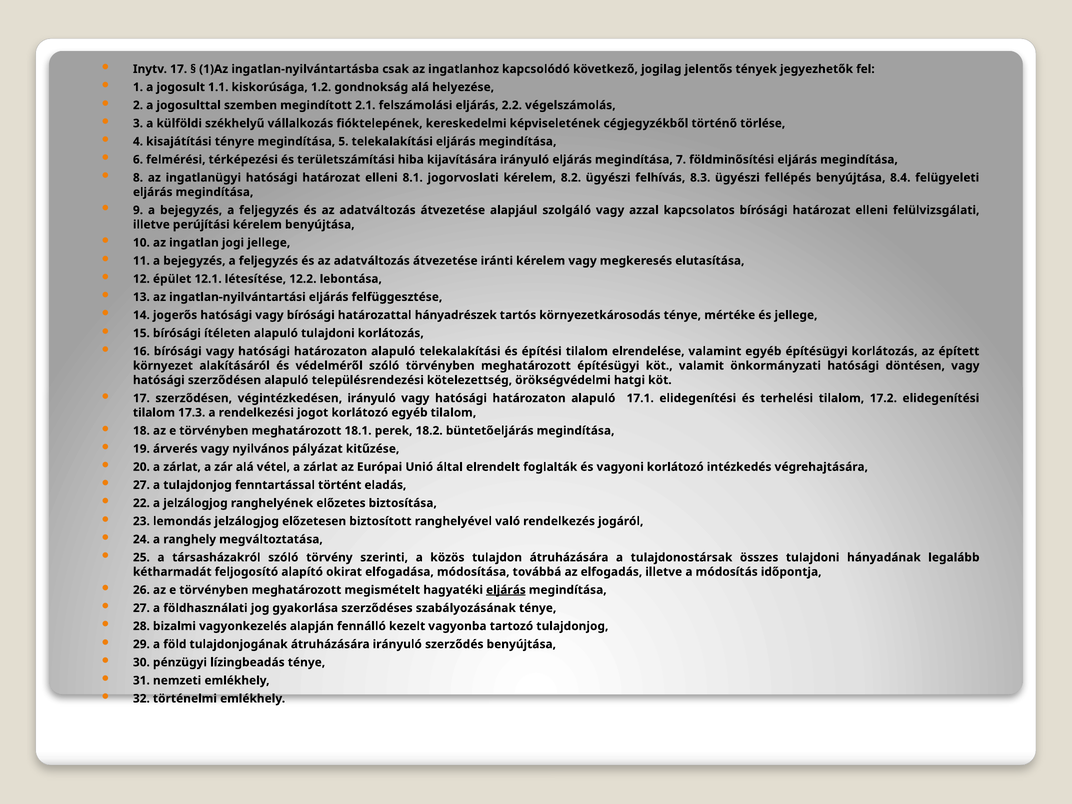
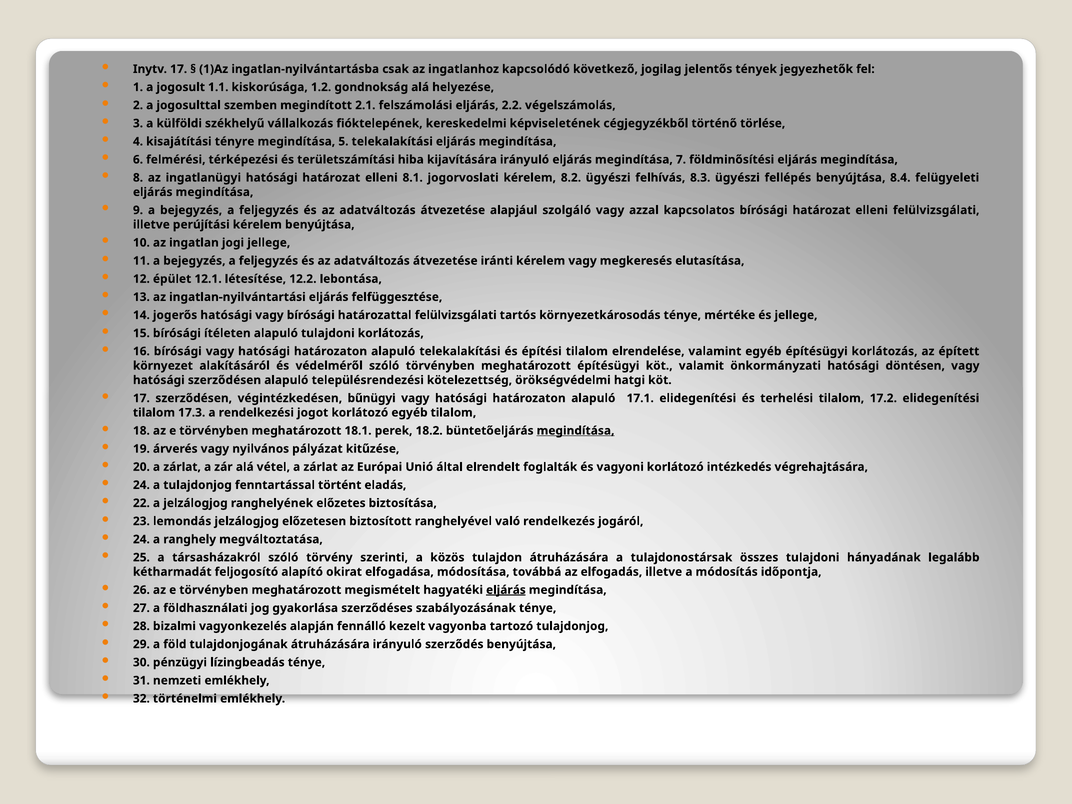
határozattal hányadrészek: hányadrészek -> felülvizsgálati
végintézkedésen irányuló: irányuló -> bűnügyi
megindítása at (576, 431) underline: none -> present
27 at (141, 485): 27 -> 24
